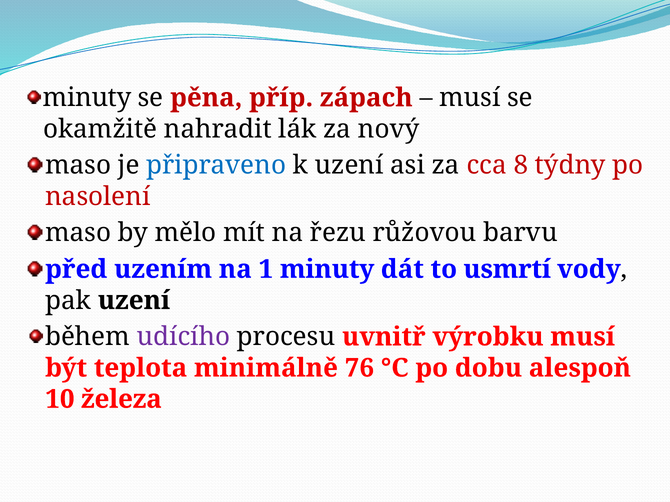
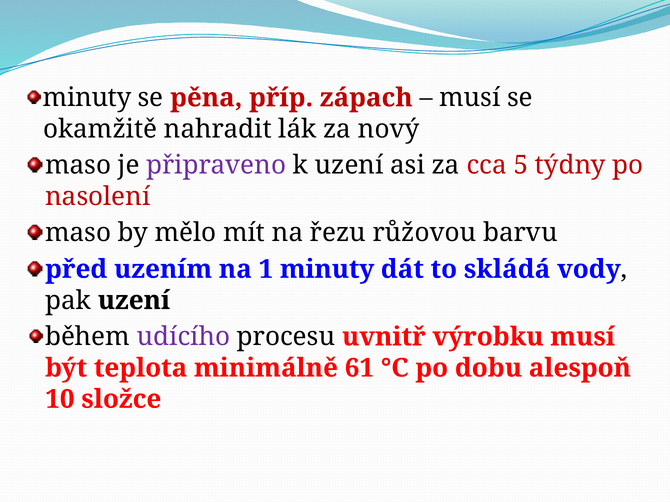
připraveno colour: blue -> purple
8: 8 -> 5
usmrtí: usmrtí -> skládá
76: 76 -> 61
železa: železa -> složce
